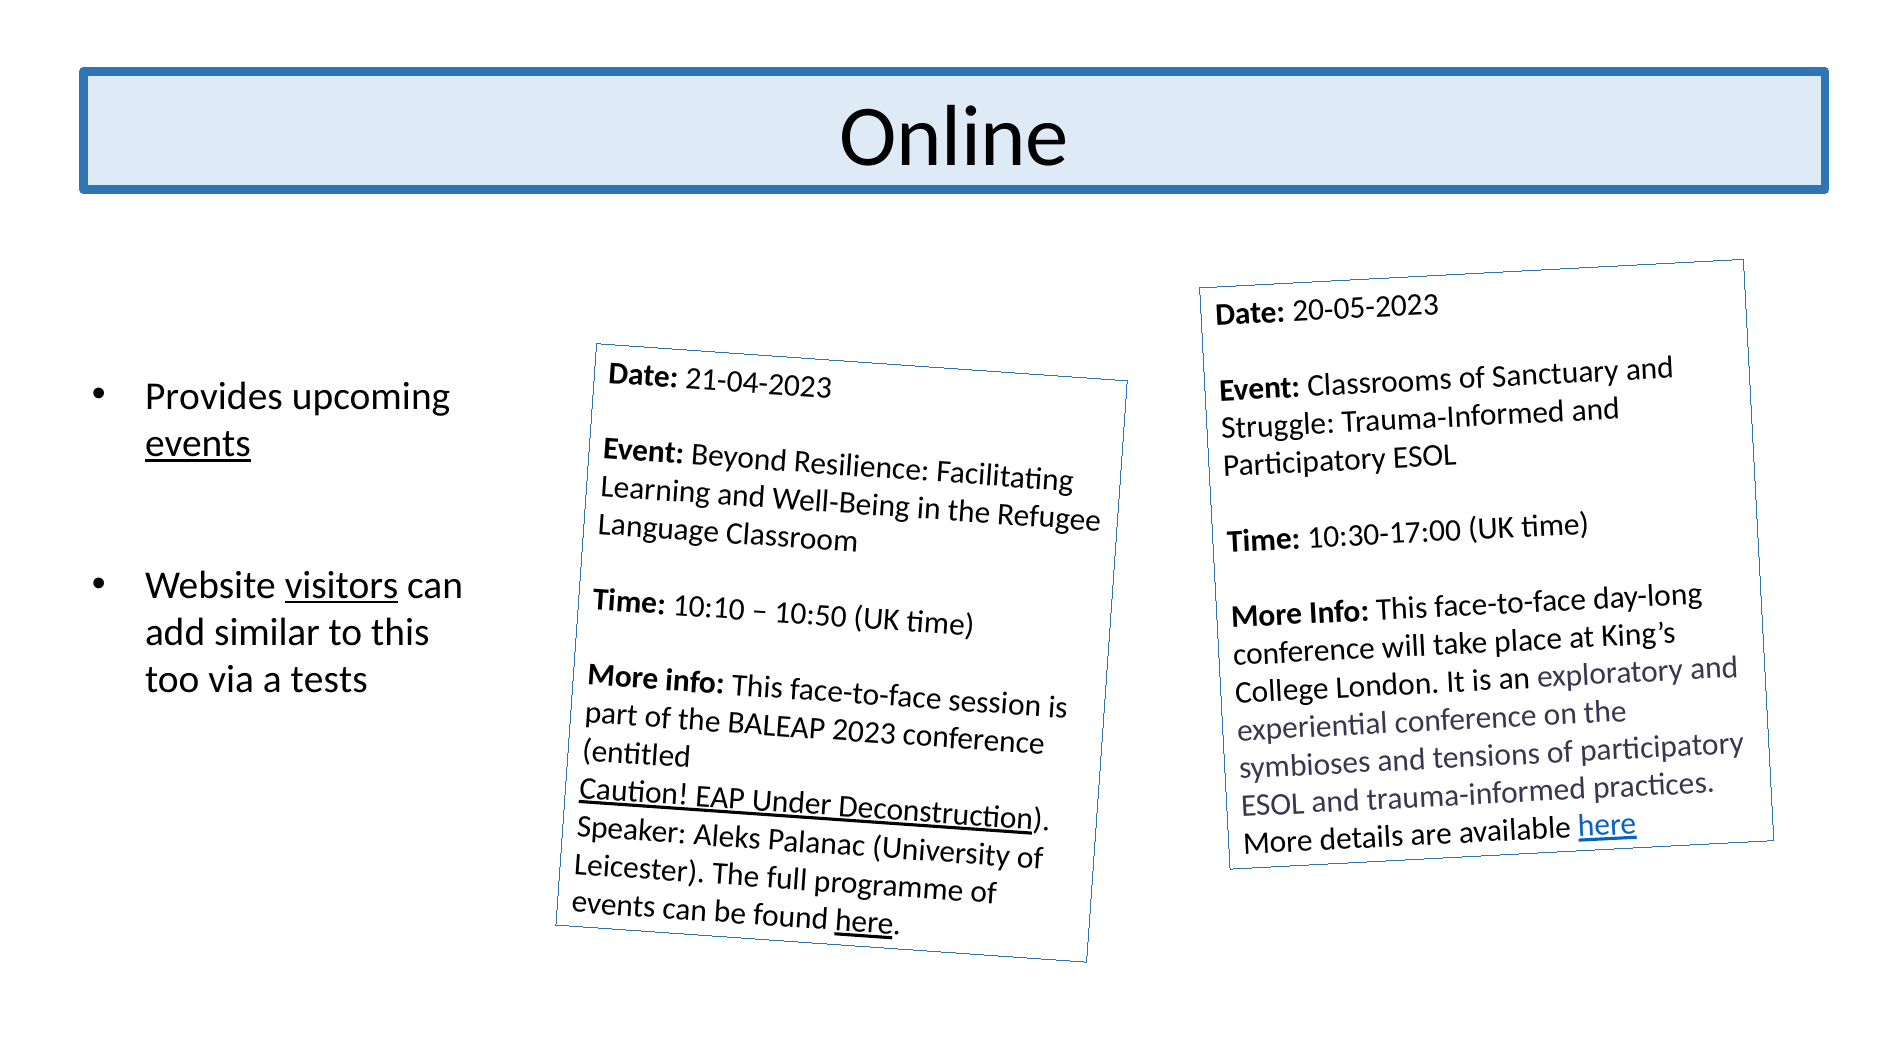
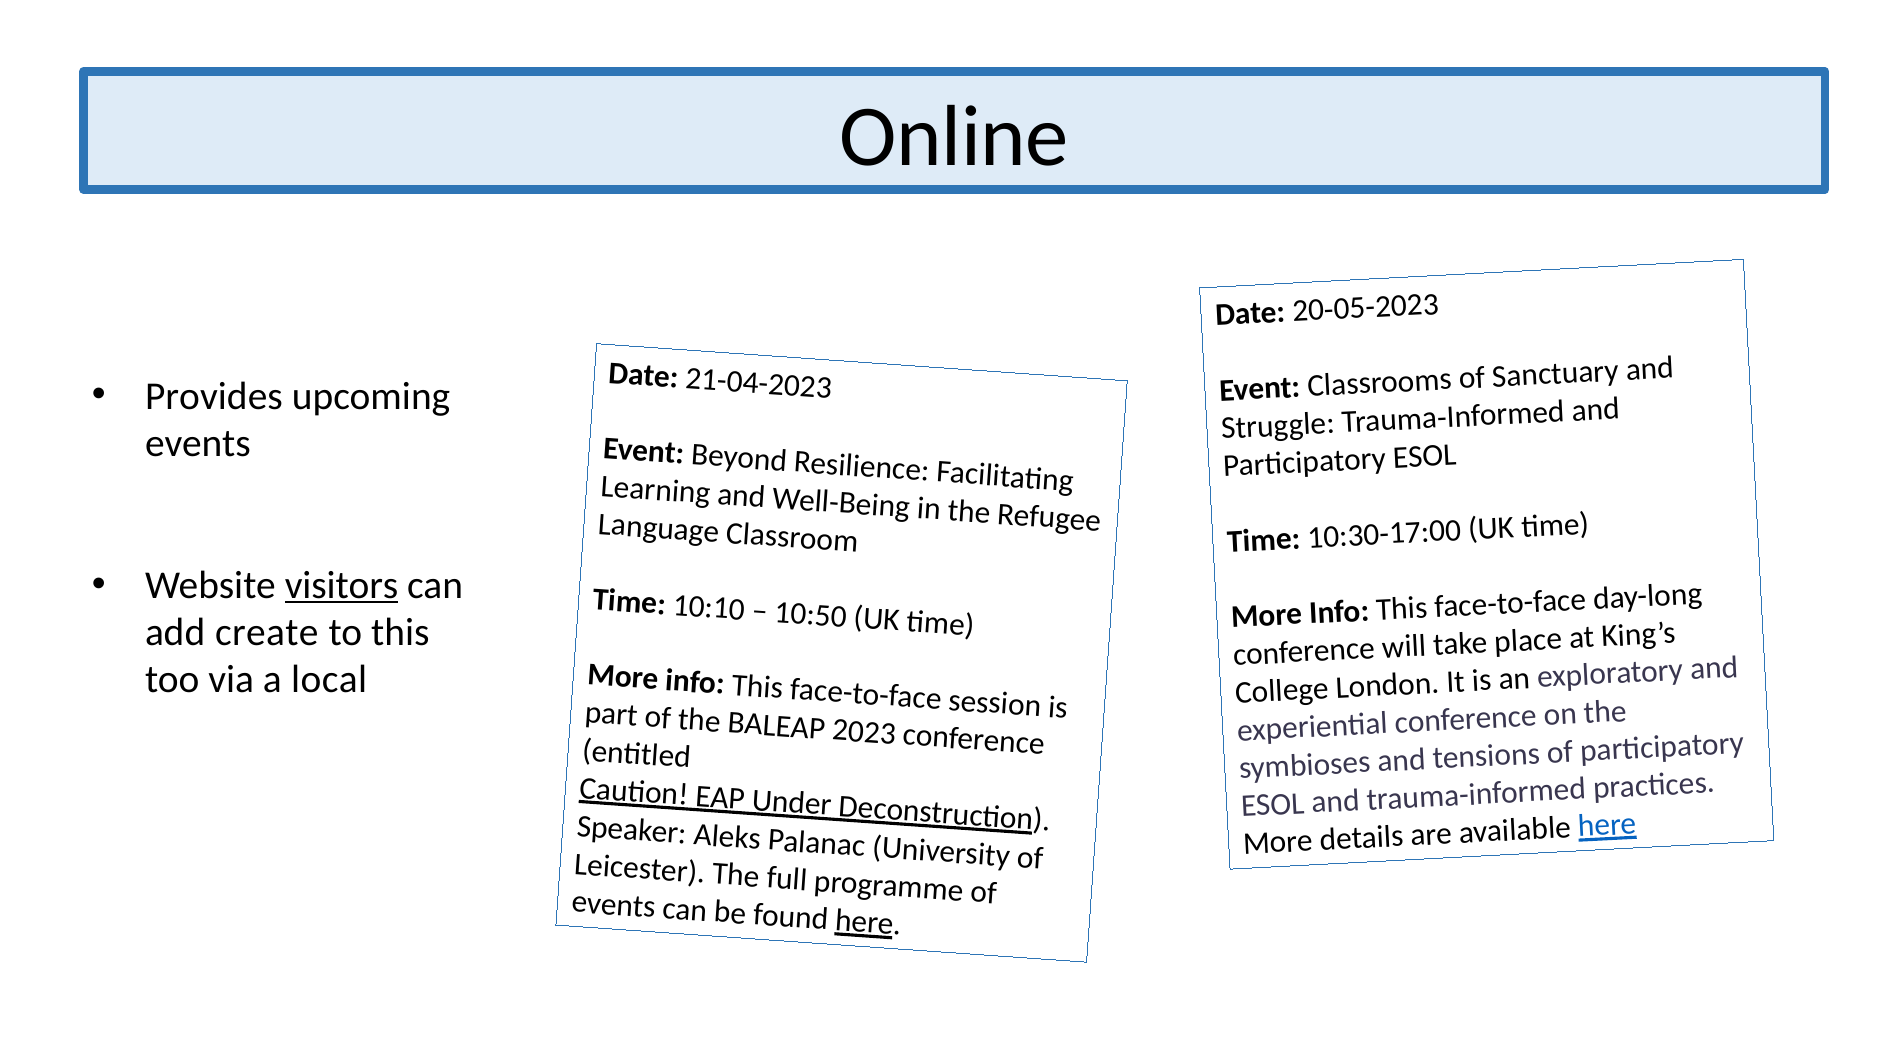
events at (198, 443) underline: present -> none
similar: similar -> create
tests: tests -> local
